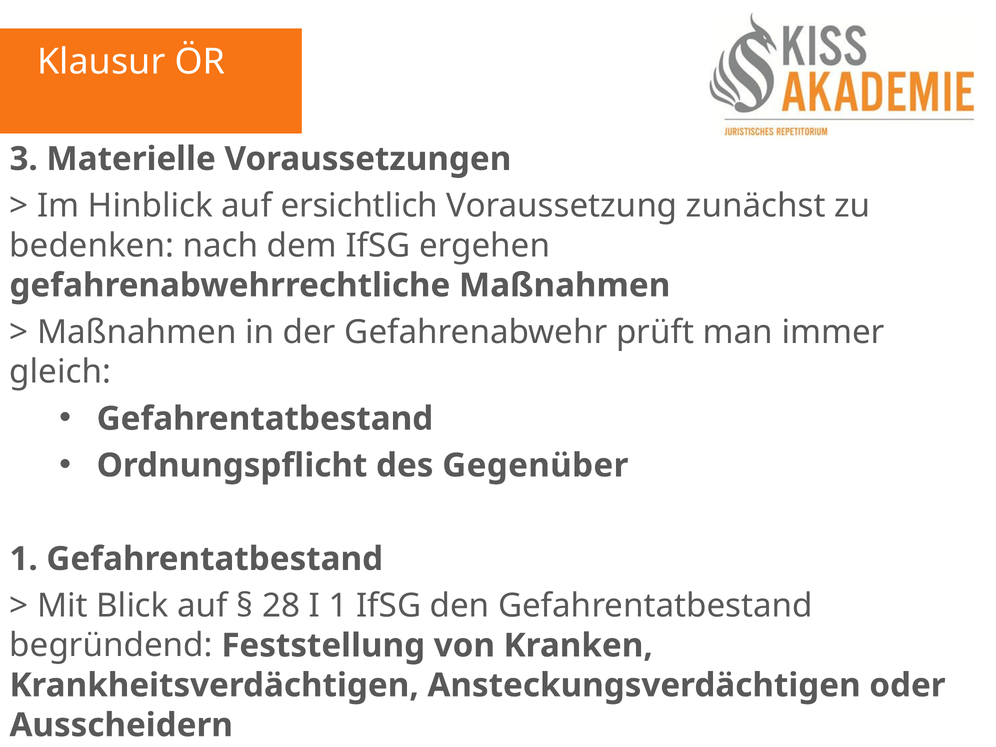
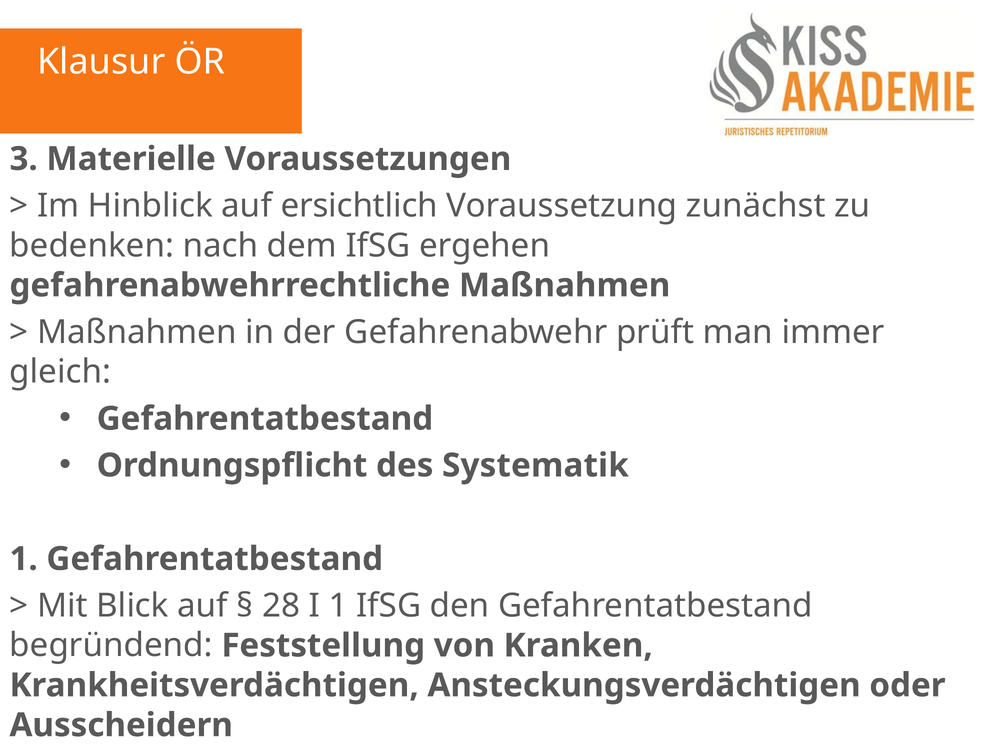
Gegenüber: Gegenüber -> Systematik
